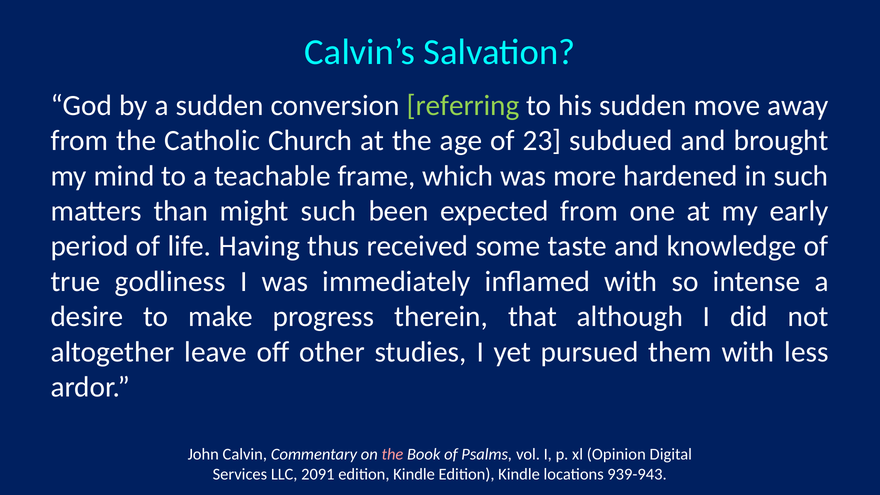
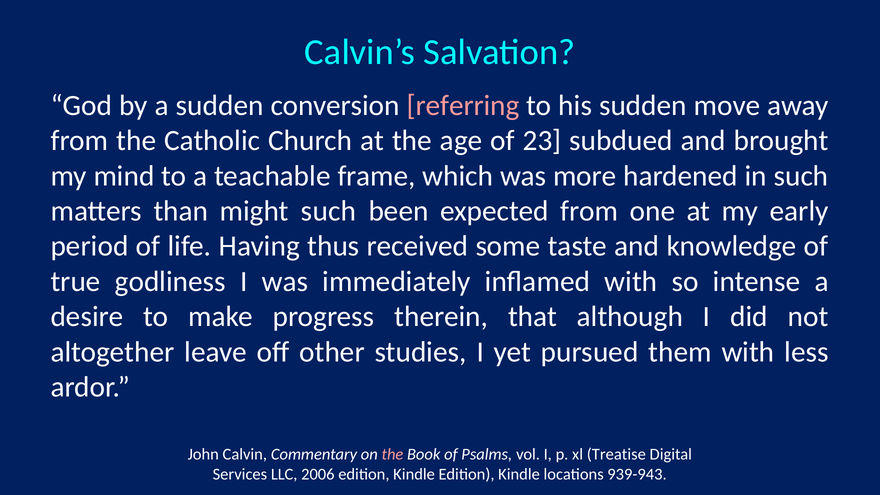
referring colour: light green -> pink
Opinion: Opinion -> Treatise
2091: 2091 -> 2006
